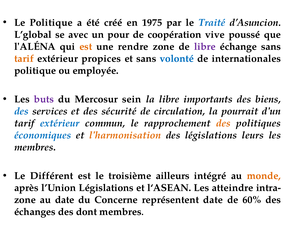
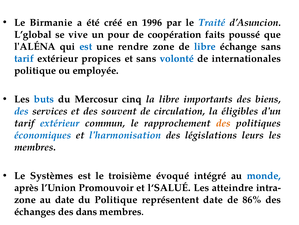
Le Politique: Politique -> Birmanie
1975: 1975 -> 1996
avec: avec -> vive
vive: vive -> faits
est at (86, 46) colour: orange -> blue
libre at (205, 46) colour: purple -> blue
tarif at (24, 58) colour: orange -> blue
buts colour: purple -> blue
sein: sein -> cinq
sécurité: sécurité -> souvent
pourrait: pourrait -> éligibles
l'harmonisation colour: orange -> blue
Différent: Différent -> Systèmes
ailleurs: ailleurs -> évoqué
monde colour: orange -> blue
l’Union Législations: Législations -> Promouvoir
l‘ASEAN: l‘ASEAN -> l‘SALUÉ
du Concerne: Concerne -> Politique
60%: 60% -> 86%
dont: dont -> dans
